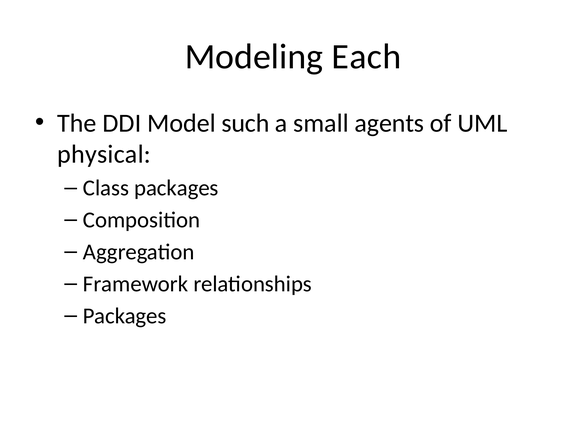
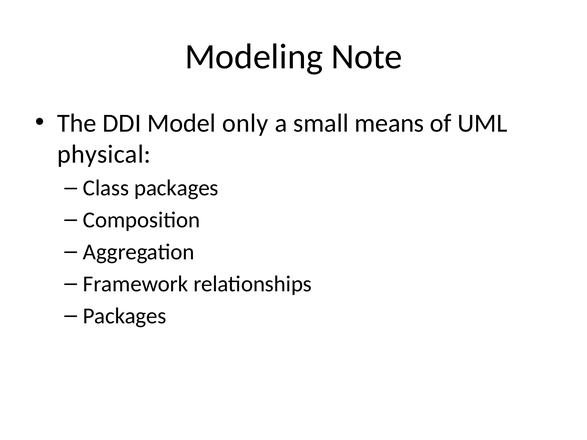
Each: Each -> Note
such: such -> only
agents: agents -> means
